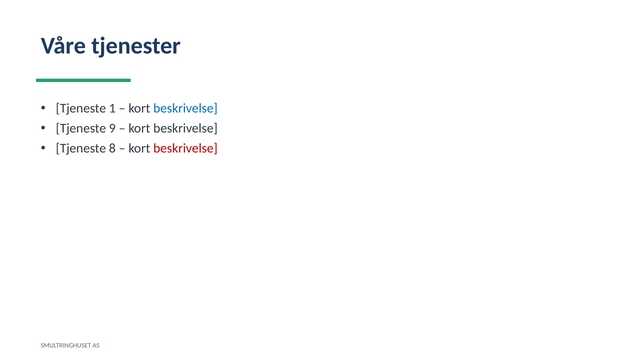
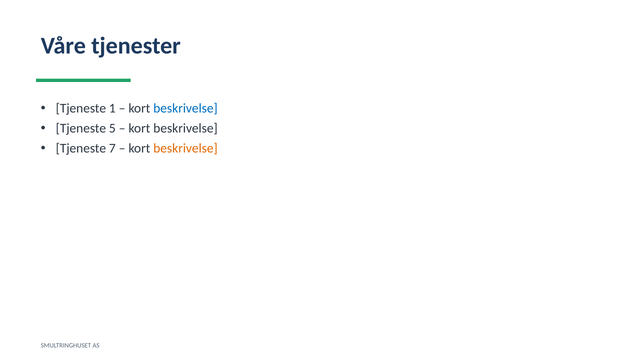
9: 9 -> 5
8: 8 -> 7
beskrivelse at (185, 149) colour: red -> orange
